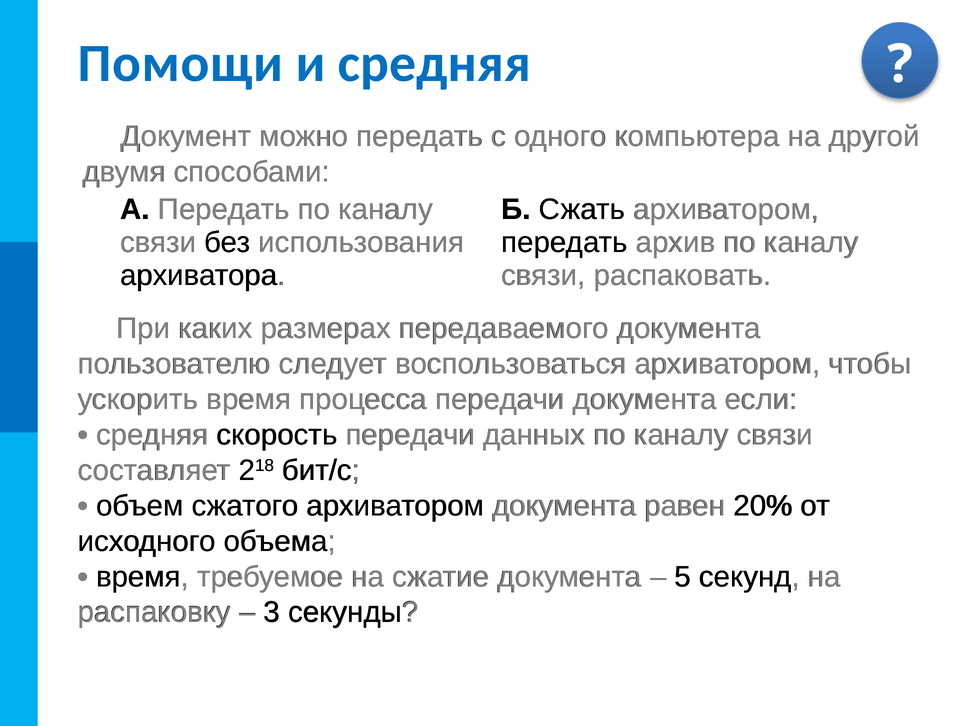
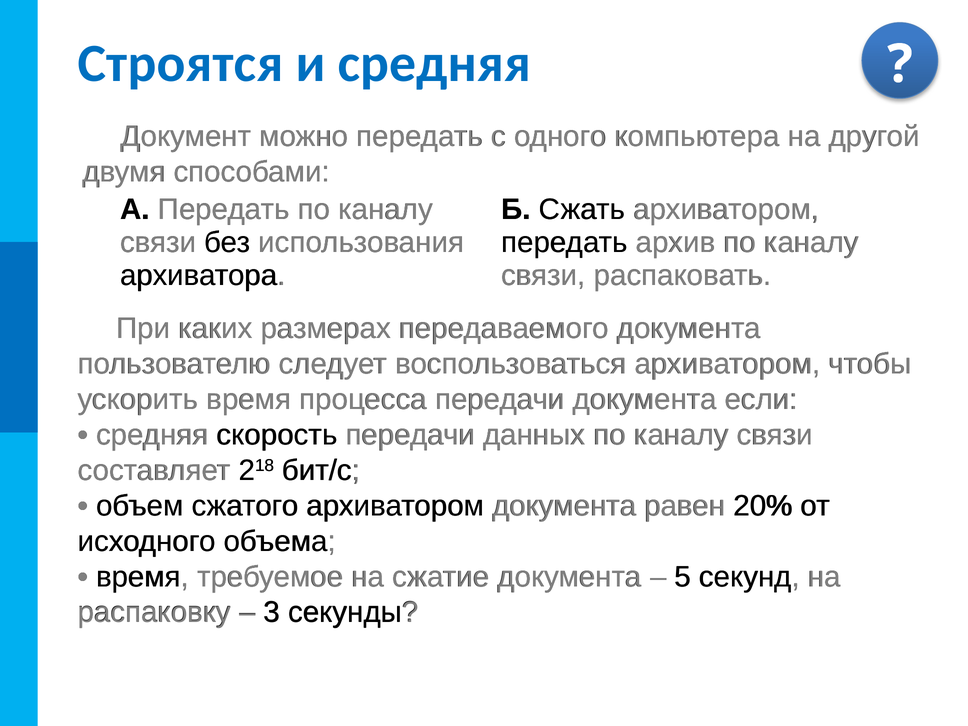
Помощи: Помощи -> Строятся
